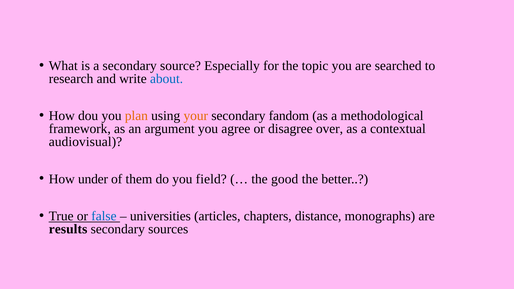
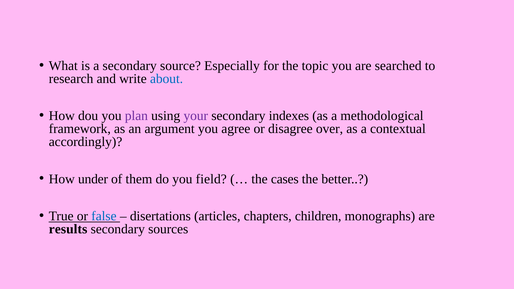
plan colour: orange -> purple
your colour: orange -> purple
fandom: fandom -> indexes
audiovisual: audiovisual -> accordingly
good: good -> cases
universities: universities -> disertations
distance: distance -> children
